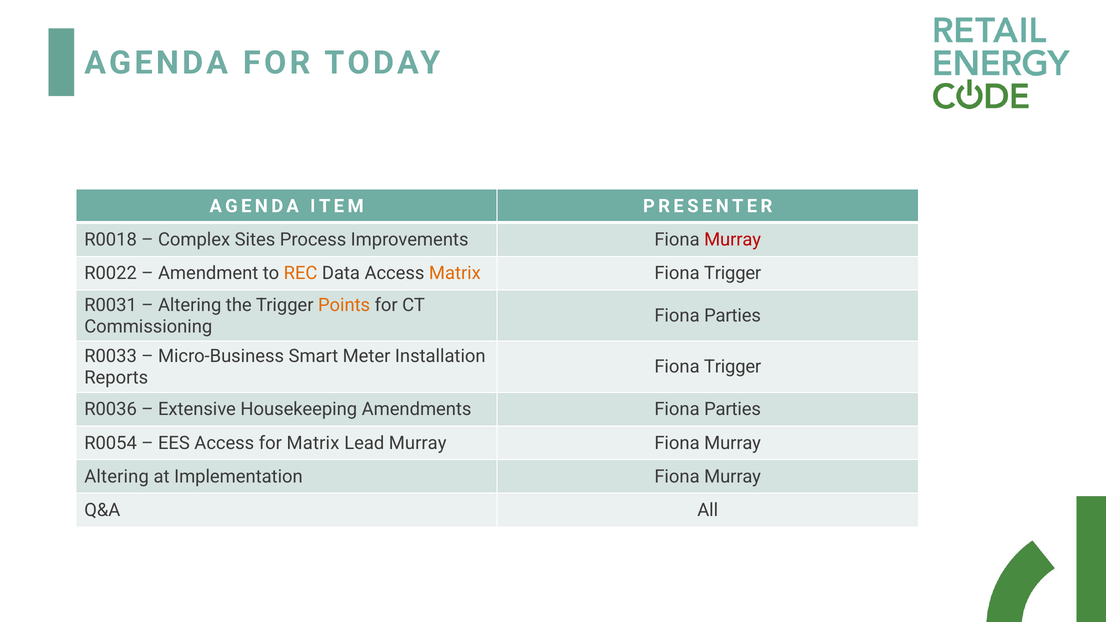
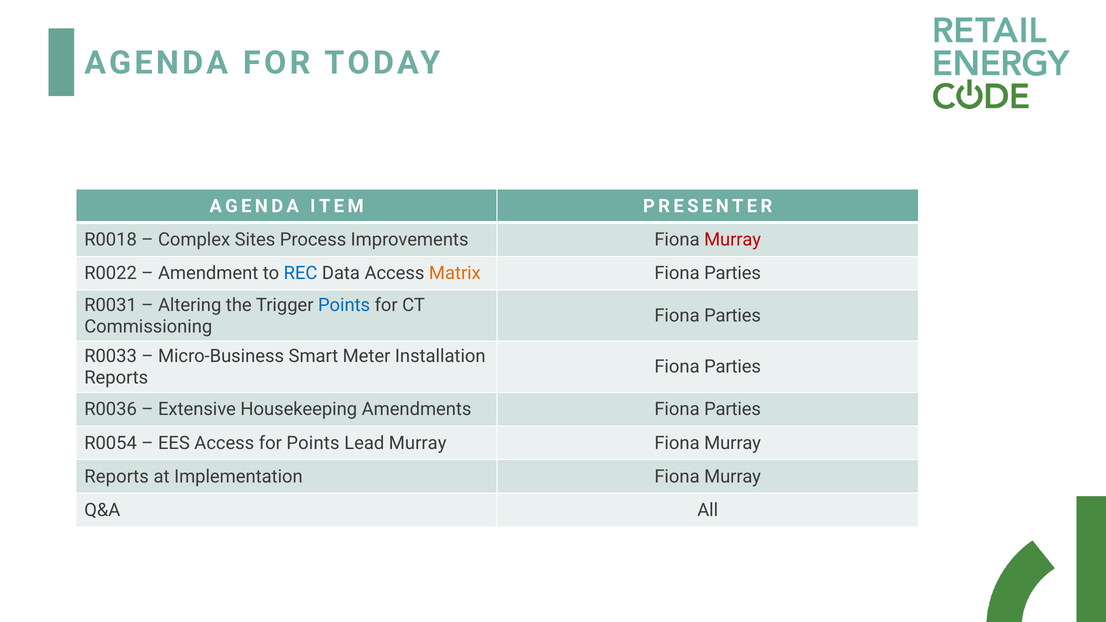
REC colour: orange -> blue
Trigger at (733, 273): Trigger -> Parties
Points at (344, 305) colour: orange -> blue
Trigger at (733, 367): Trigger -> Parties
for Matrix: Matrix -> Points
Altering at (117, 477): Altering -> Reports
